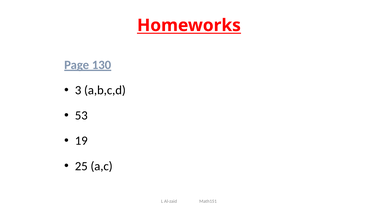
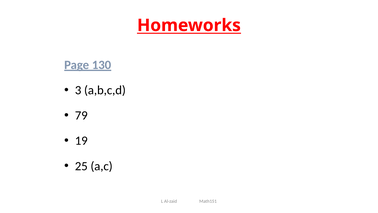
53: 53 -> 79
